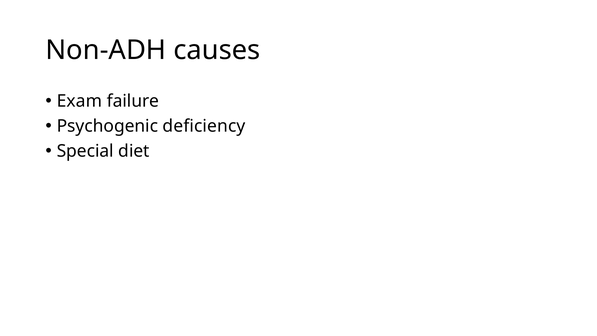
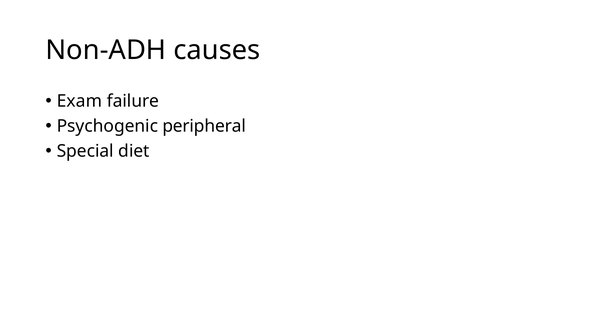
deficiency: deficiency -> peripheral
